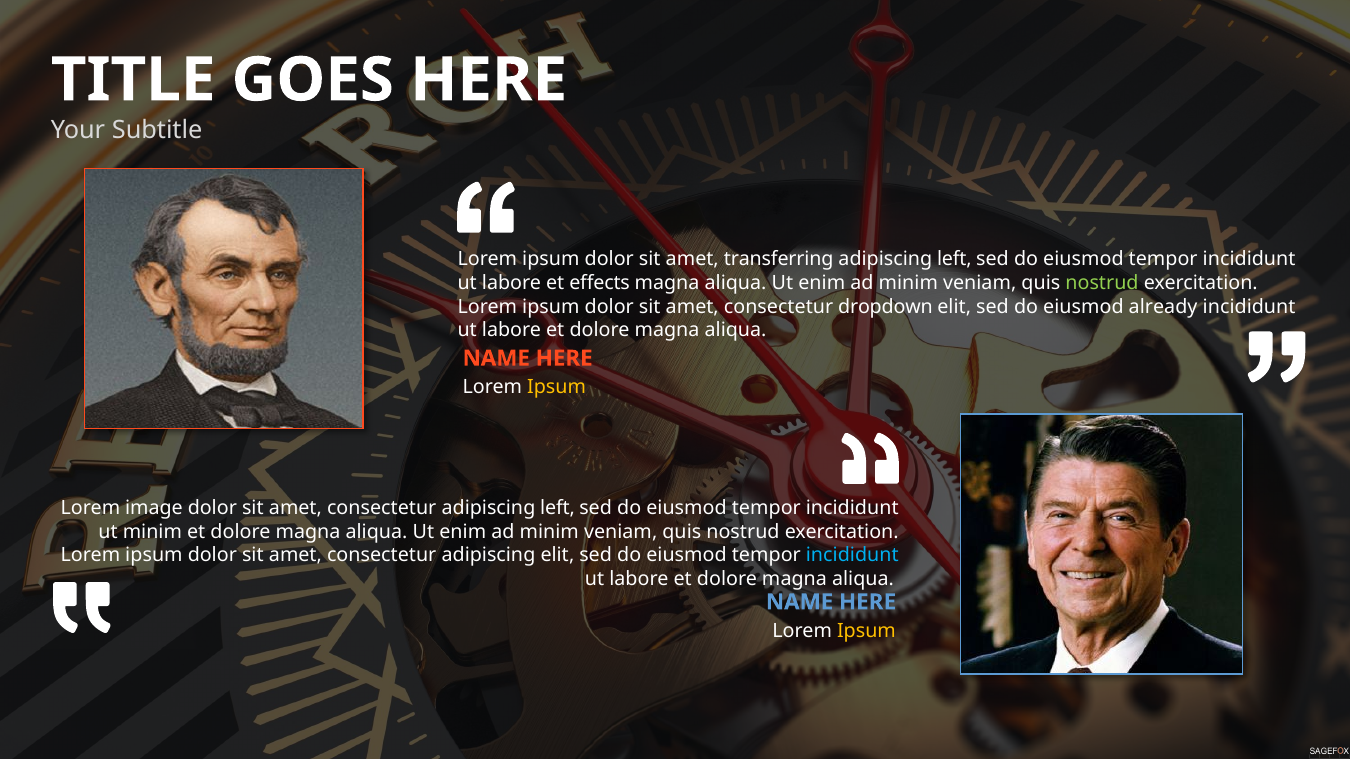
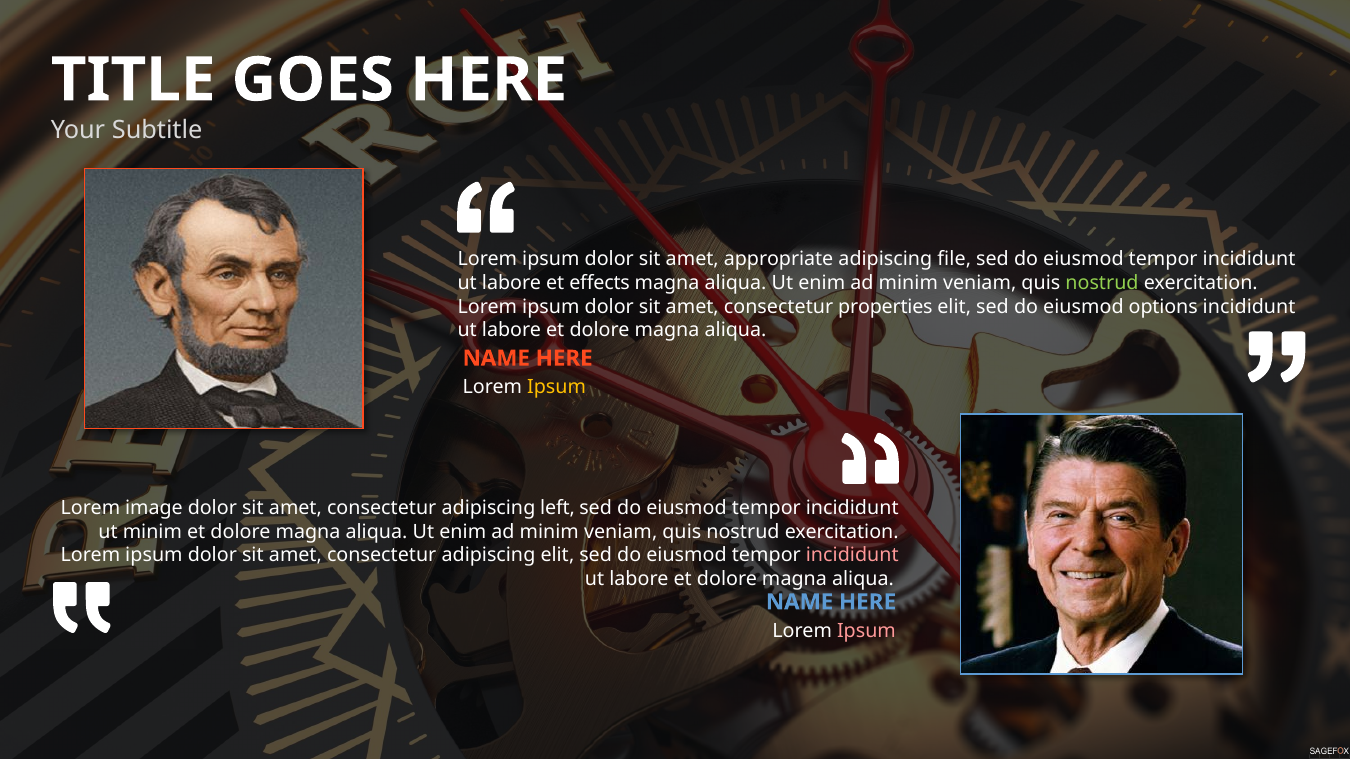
transferring: transferring -> appropriate
left at (954, 259): left -> file
dropdown: dropdown -> properties
already: already -> options
incididunt at (852, 555) colour: light blue -> pink
Ipsum at (866, 631) colour: yellow -> pink
